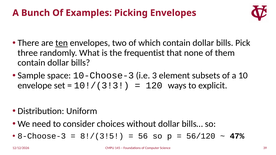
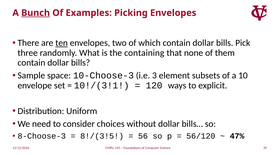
Bunch underline: none -> present
frequentist: frequentist -> containing
10!/(3!3: 10!/(3!3 -> 10!/(3!1
